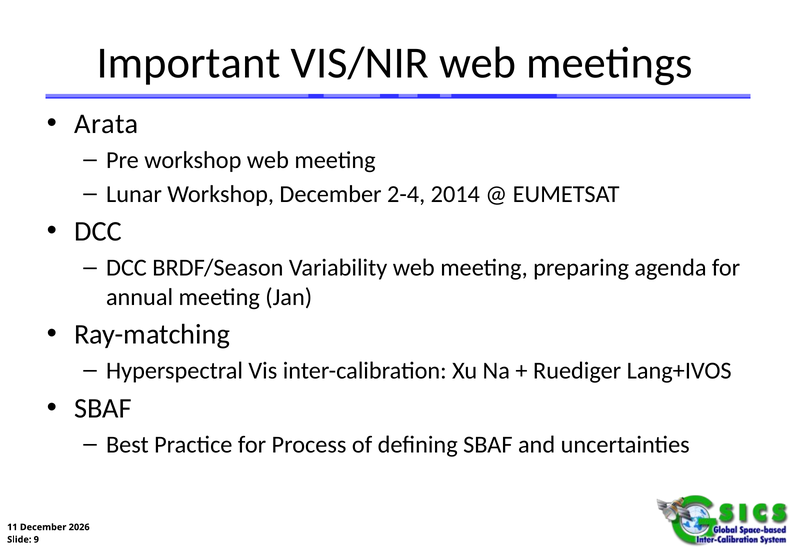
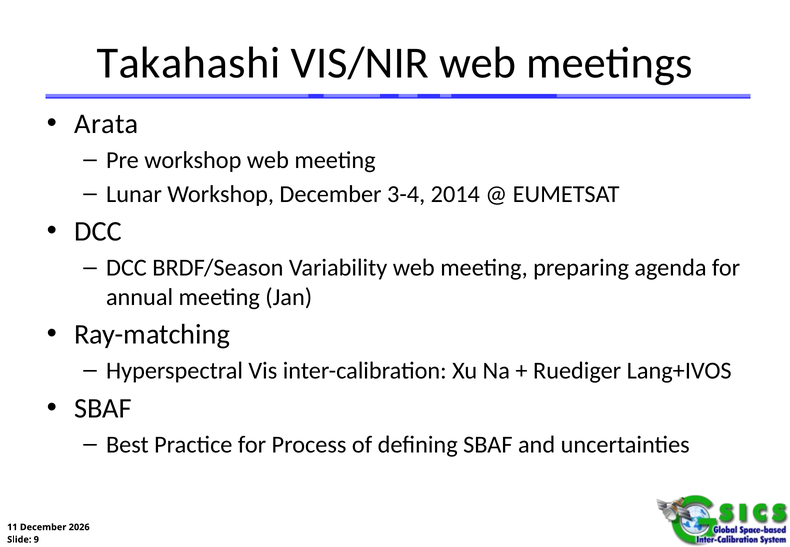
Important: Important -> Takahashi
2-4: 2-4 -> 3-4
